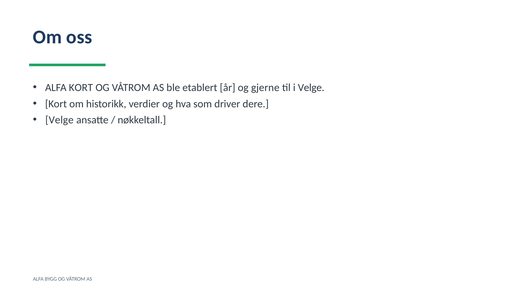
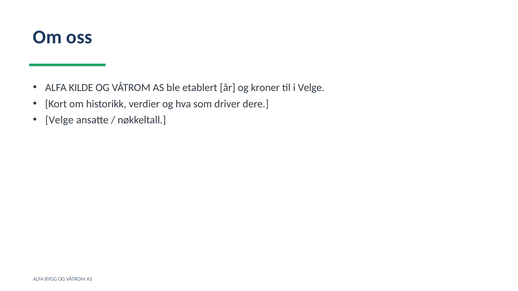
ALFA KORT: KORT -> KILDE
gjerne: gjerne -> kroner
